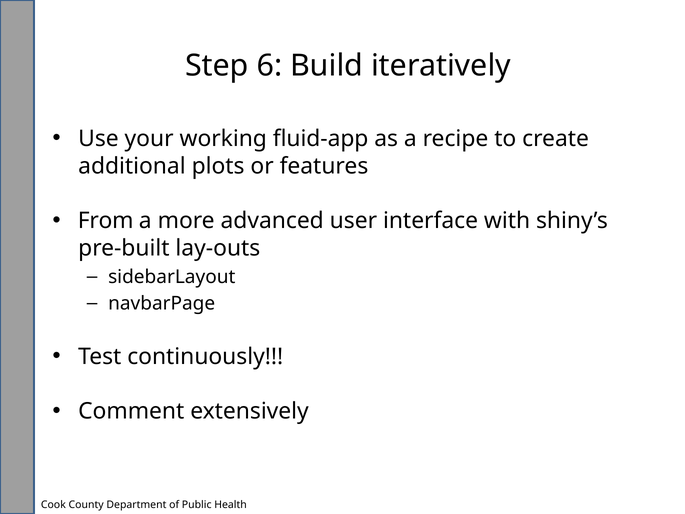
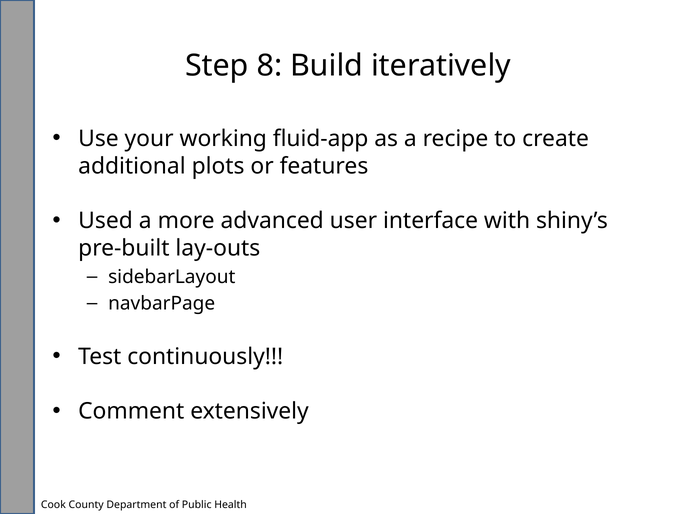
6: 6 -> 8
From: From -> Used
